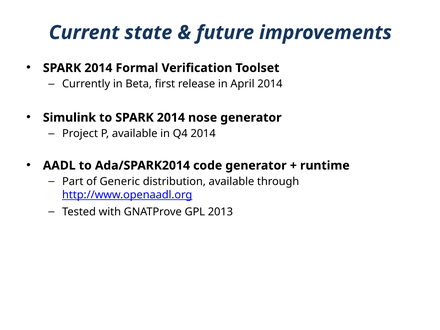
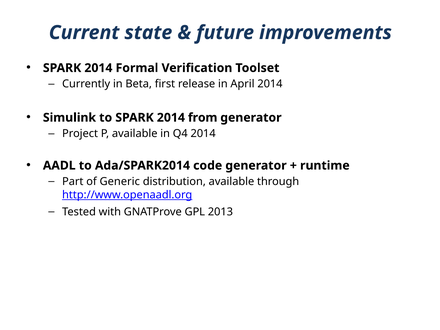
nose: nose -> from
